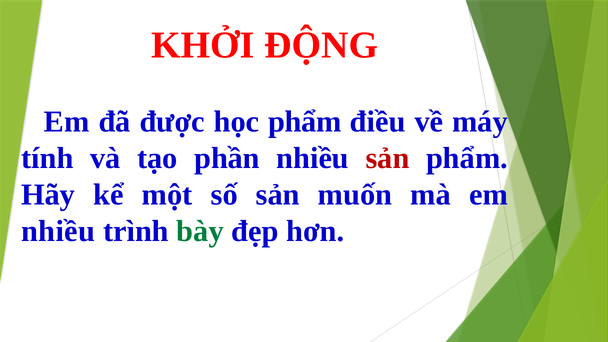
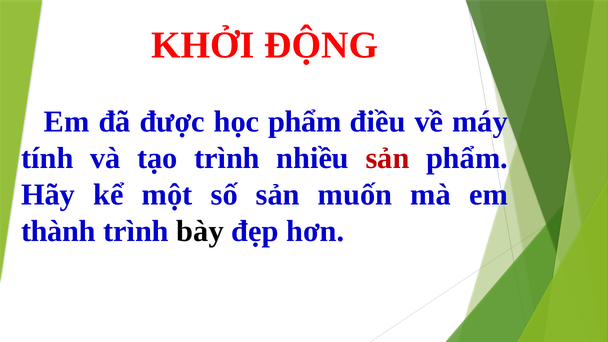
tạo phần: phần -> trình
nhiều at (58, 231): nhiều -> thành
bày colour: green -> black
